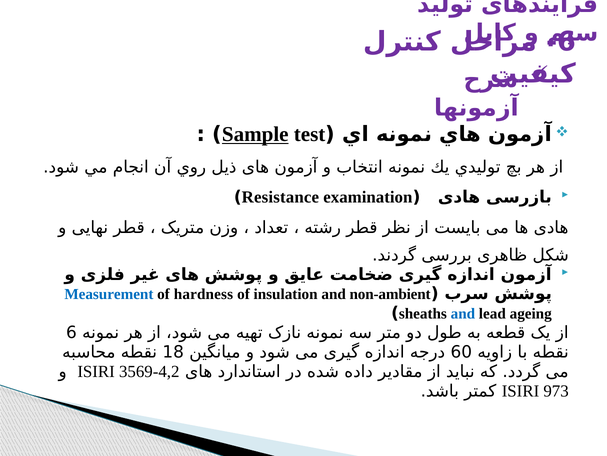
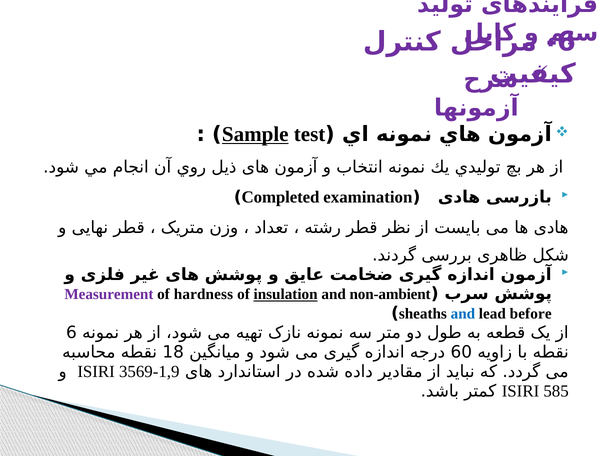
Resistance: Resistance -> Completed
Measurement colour: blue -> purple
insulation underline: none -> present
ageing: ageing -> before
3569-4,2: 3569-4,2 -> 3569-1,9
973: 973 -> 585
